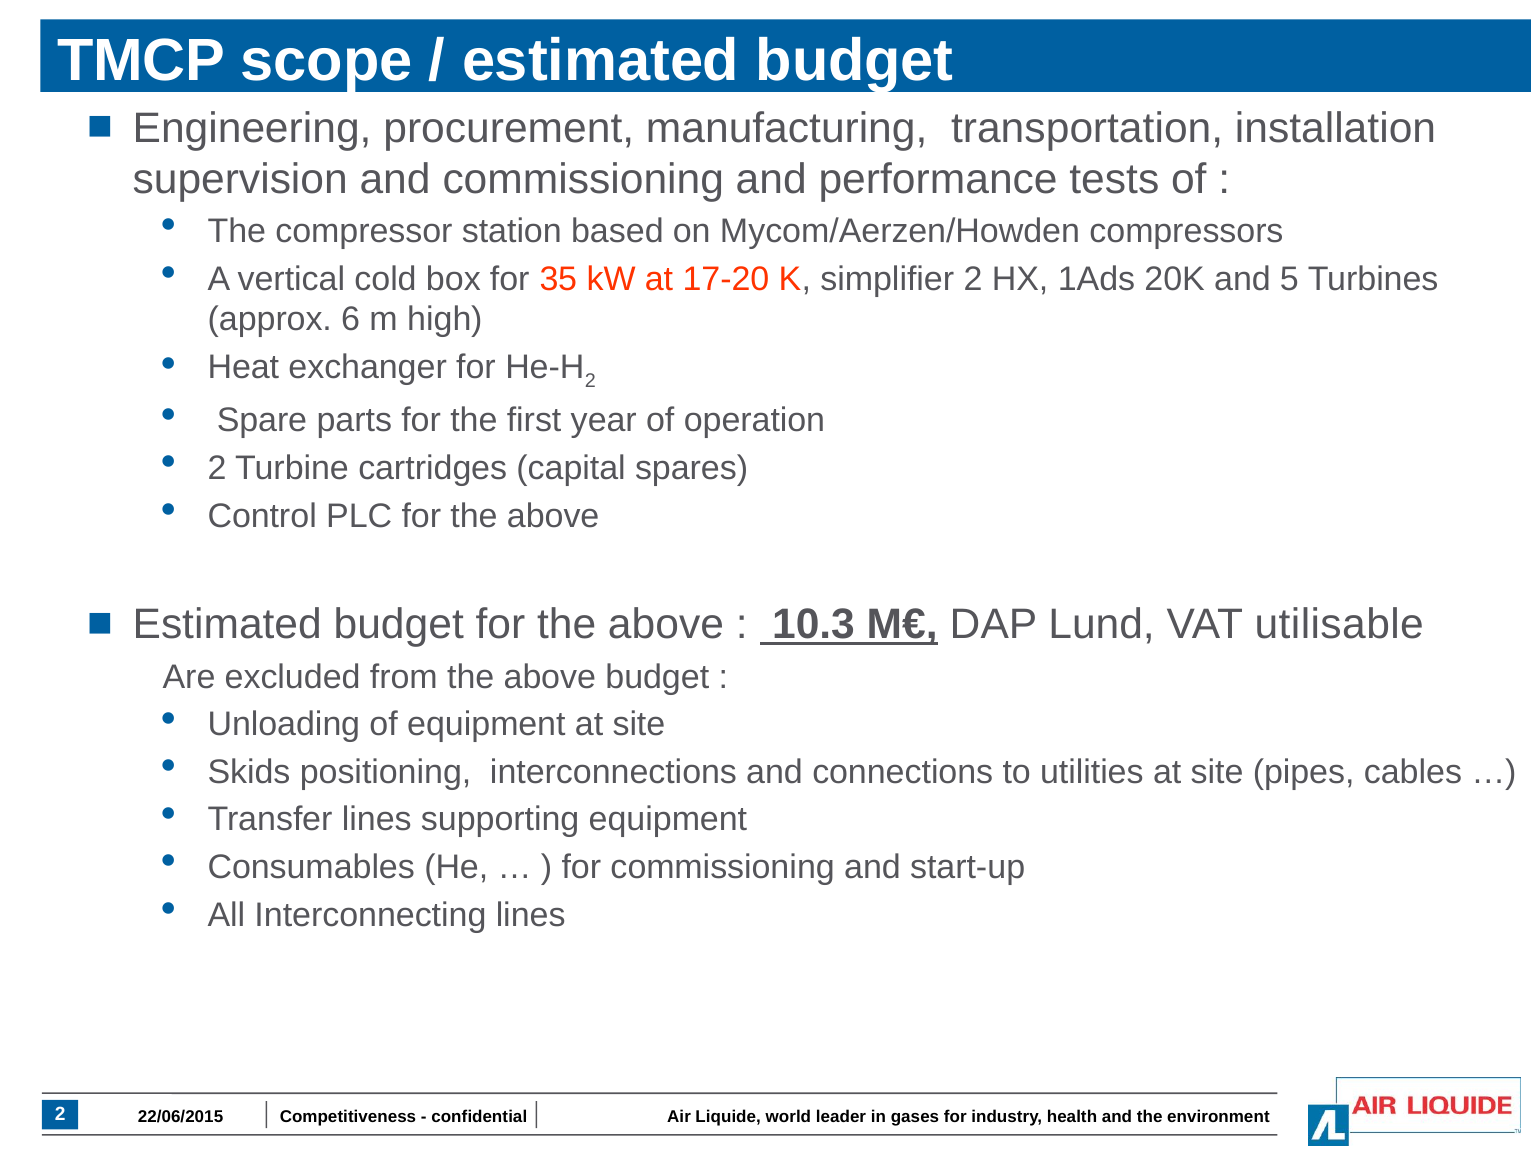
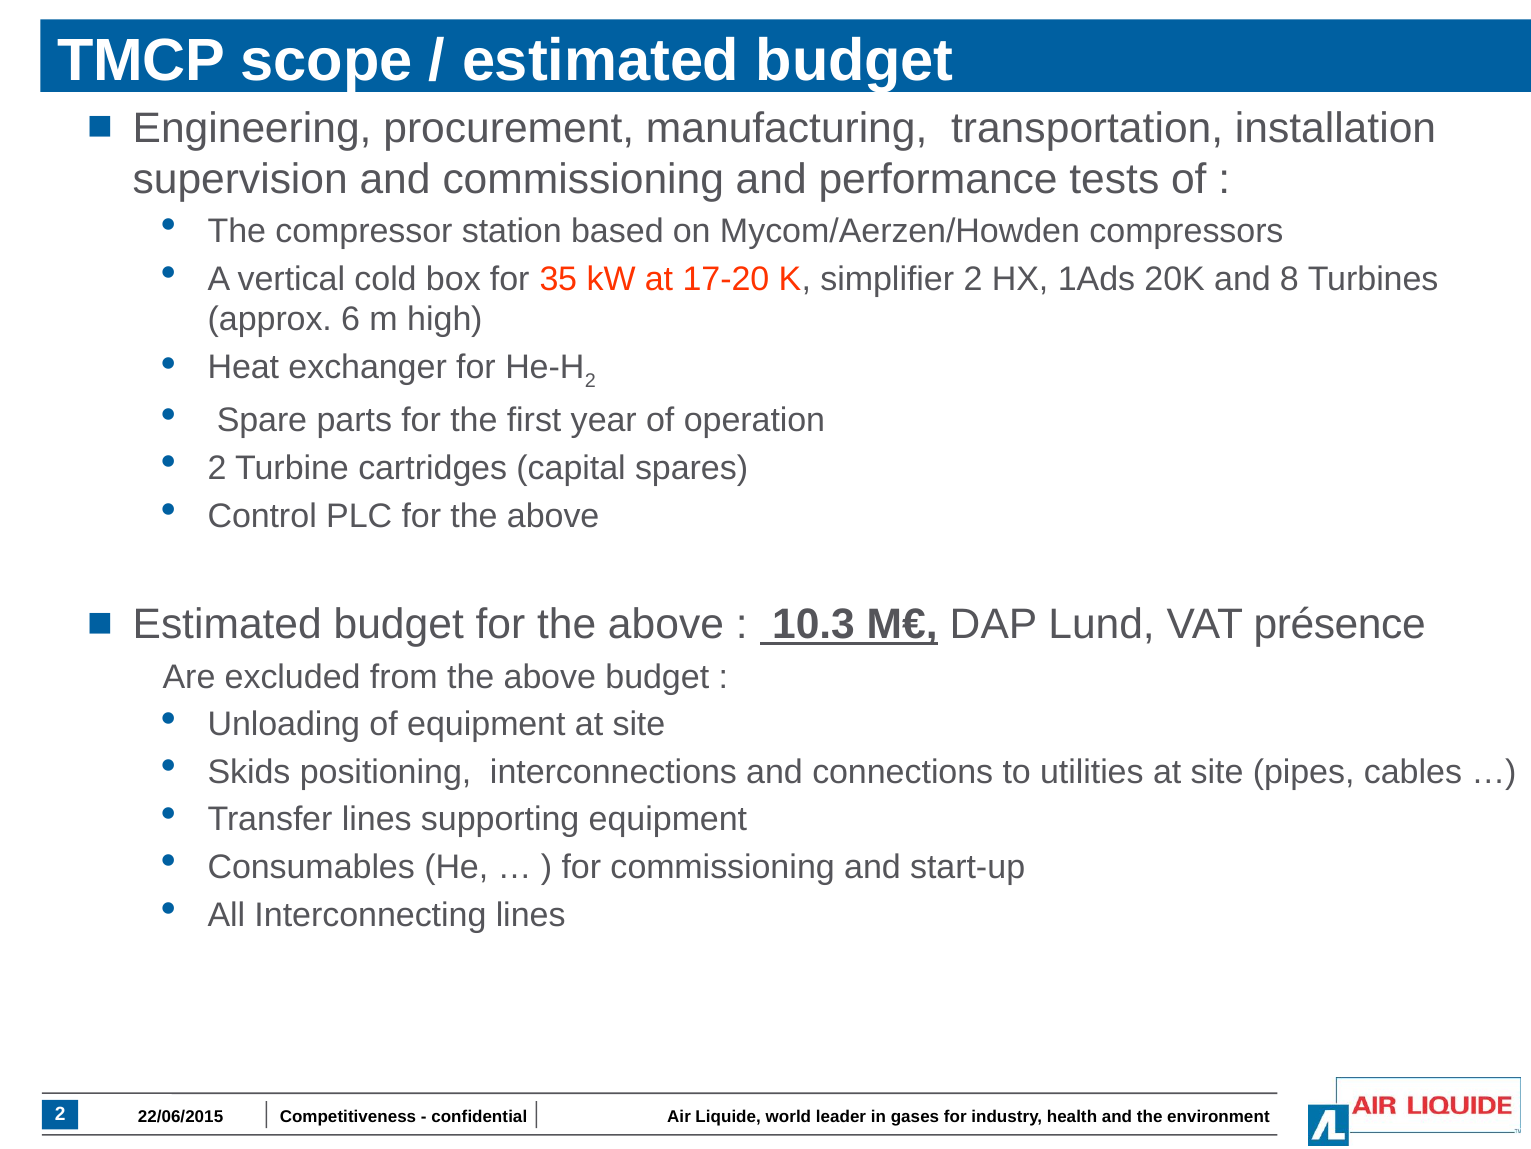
5: 5 -> 8
utilisable: utilisable -> présence
